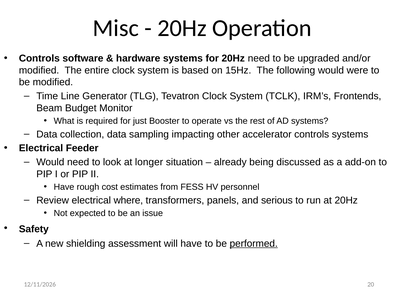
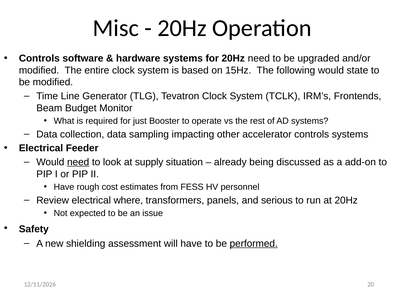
were: were -> state
need at (78, 162) underline: none -> present
longer: longer -> supply
